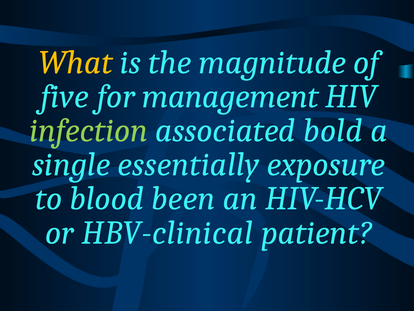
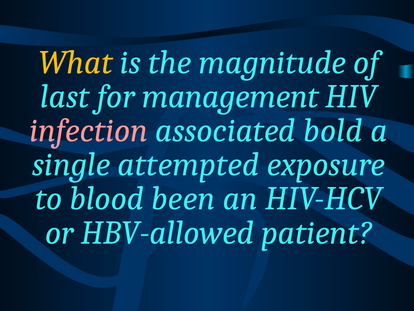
five: five -> last
infection colour: light green -> pink
essentially: essentially -> attempted
HBV-clinical: HBV-clinical -> HBV-allowed
